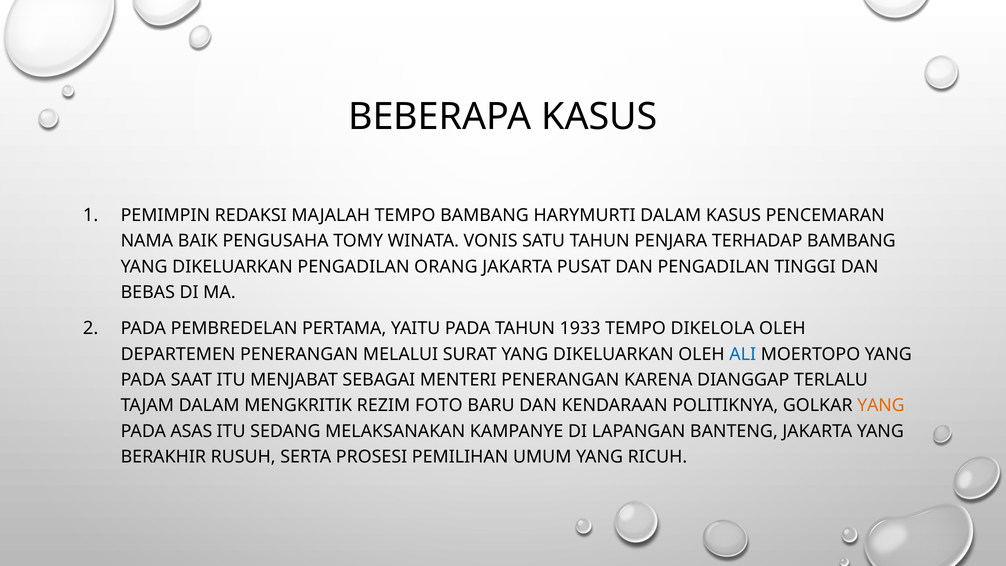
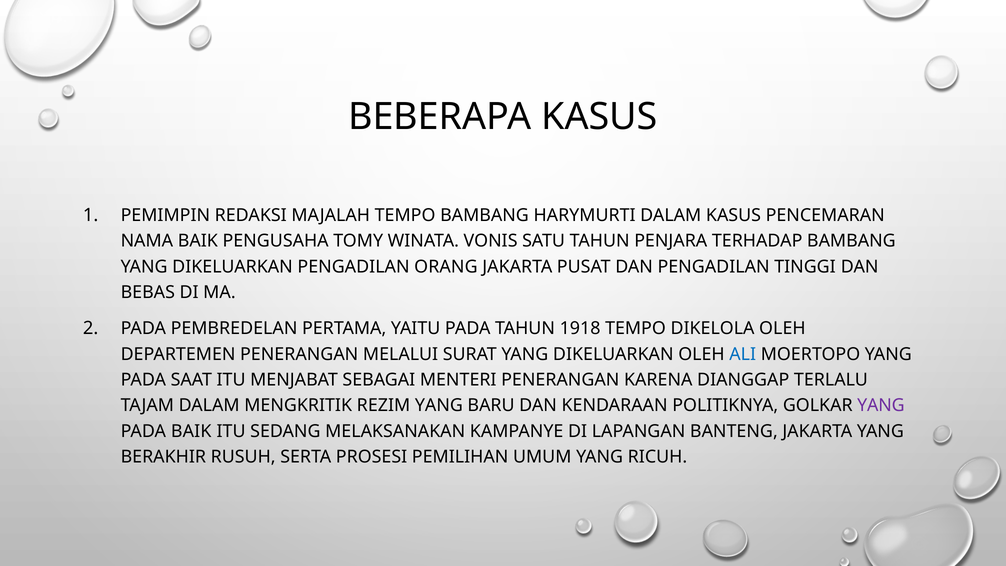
1933: 1933 -> 1918
REZIM FOTO: FOTO -> YANG
YANG at (881, 405) colour: orange -> purple
PADA ASAS: ASAS -> BAIK
